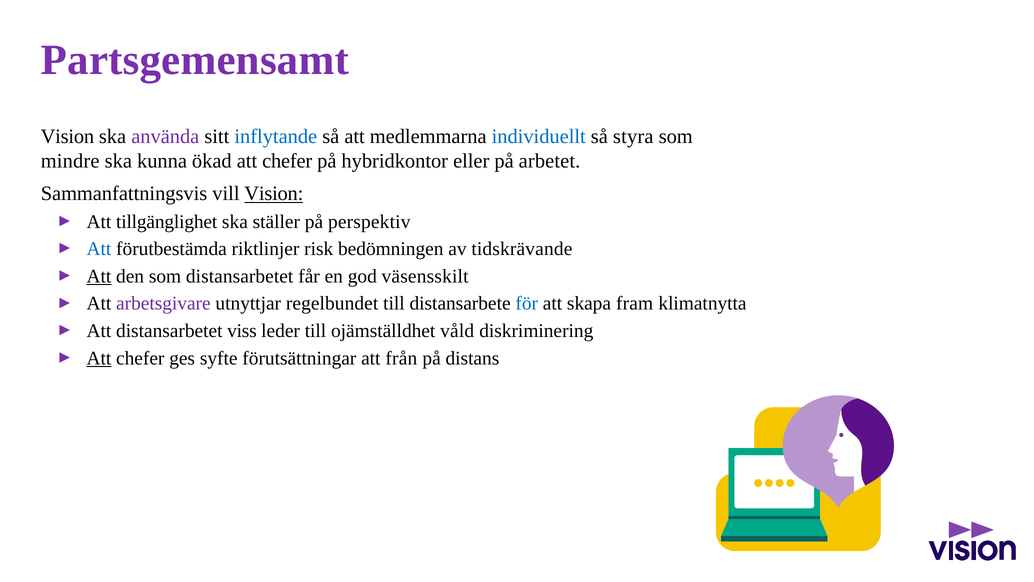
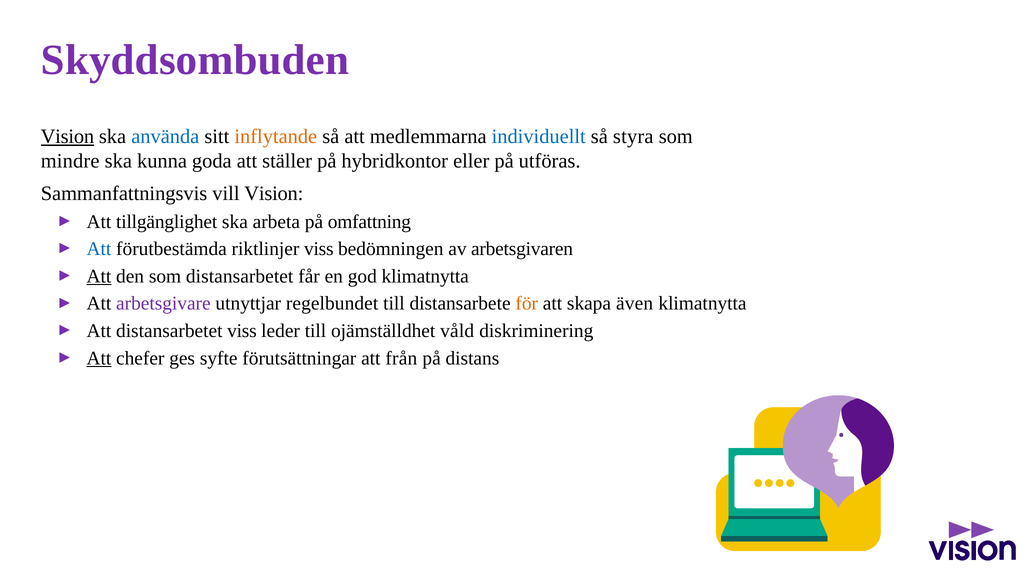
Partsgemensamt: Partsgemensamt -> Skyddsombuden
Vision at (67, 136) underline: none -> present
använda colour: purple -> blue
inflytande colour: blue -> orange
ökad: ökad -> goda
chefer at (287, 161): chefer -> ställer
arbetet: arbetet -> utföras
Vision at (274, 194) underline: present -> none
ställer: ställer -> arbeta
perspektiv: perspektiv -> omfattning
riktlinjer risk: risk -> viss
tidskrävande: tidskrävande -> arbetsgivaren
god väsensskilt: väsensskilt -> klimatnytta
för colour: blue -> orange
fram: fram -> även
